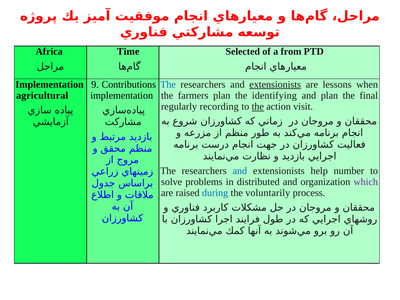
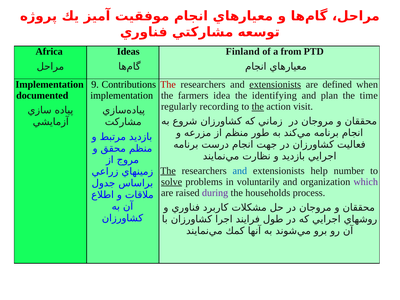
Time: Time -> Ideas
Selected: Selected -> Finland
The at (168, 84) colour: blue -> red
lessons: lessons -> defined
agricultural: agricultural -> documented
farmers plan: plan -> idea
final: final -> time
The at (168, 171) underline: none -> present
solve underline: none -> present
distributed: distributed -> voluntarily
during colour: blue -> purple
voluntarily: voluntarily -> households
